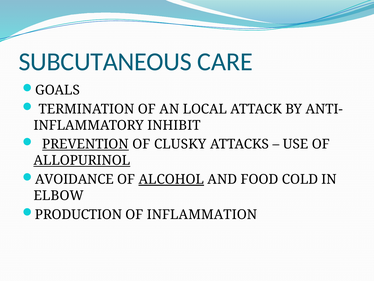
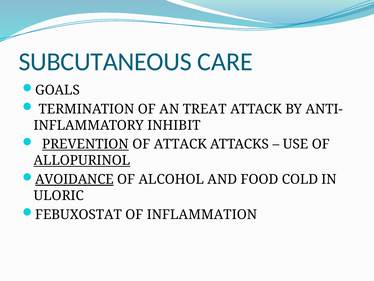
LOCAL: LOCAL -> TREAT
OF CLUSKY: CLUSKY -> ATTACK
AVOIDANCE underline: none -> present
ALCOHOL underline: present -> none
ELBOW: ELBOW -> ULORIC
PRODUCTION: PRODUCTION -> FEBUXOSTAT
